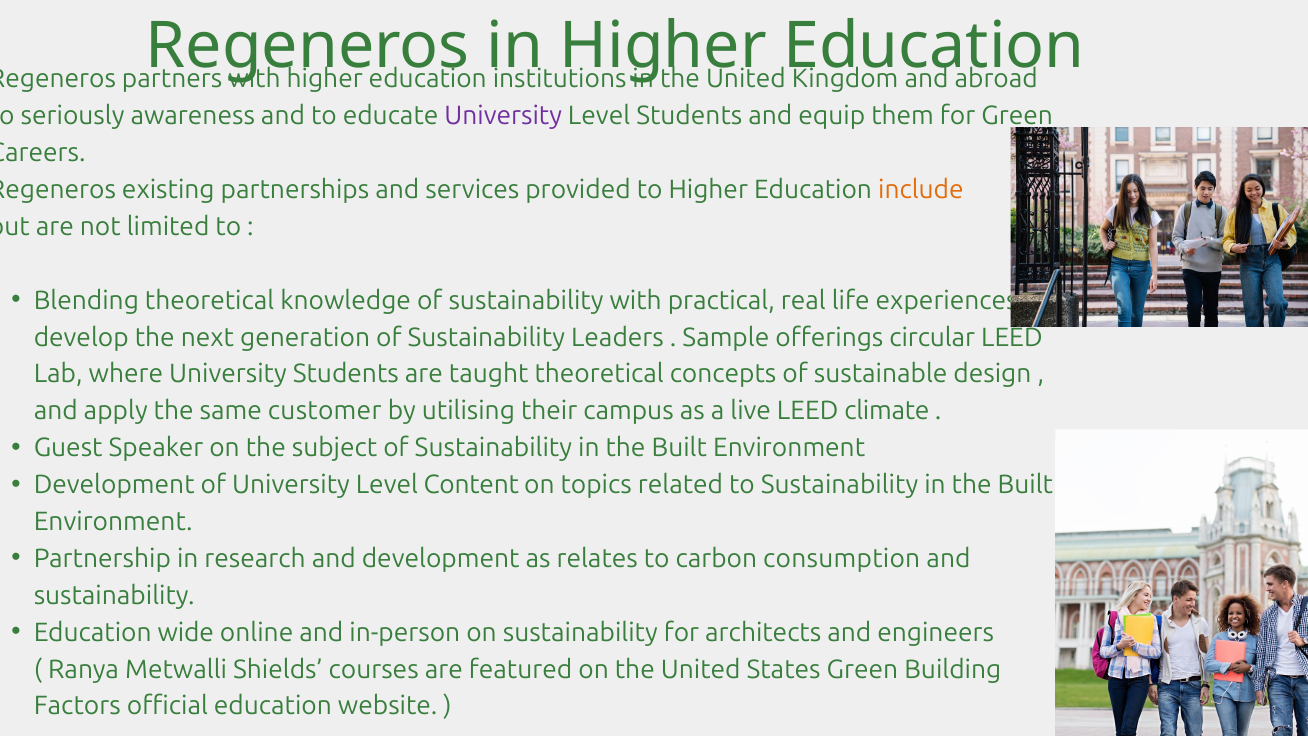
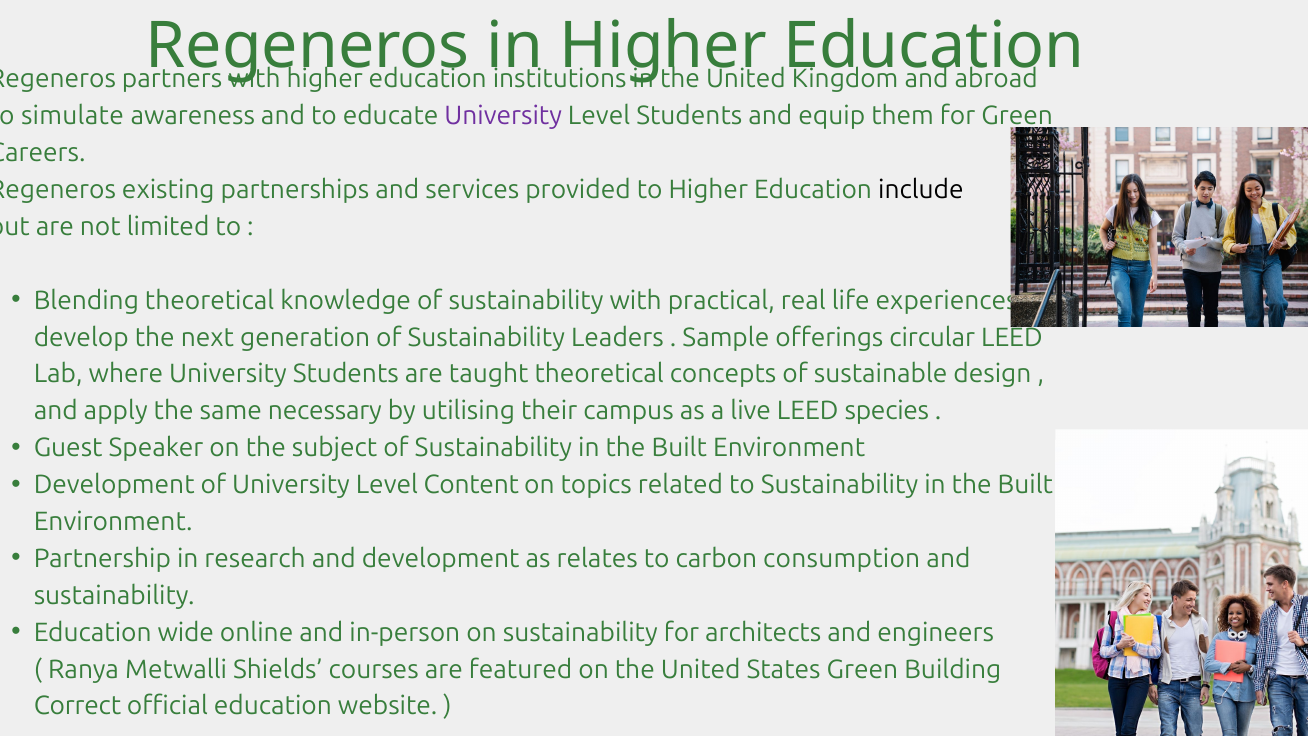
seriously: seriously -> simulate
include colour: orange -> black
customer: customer -> necessary
climate: climate -> species
Factors: Factors -> Correct
